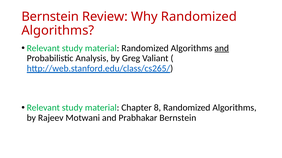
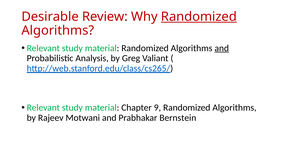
Bernstein at (50, 17): Bernstein -> Desirable
Randomized at (199, 17) underline: none -> present
8: 8 -> 9
